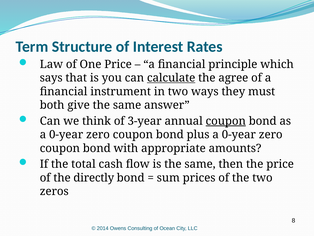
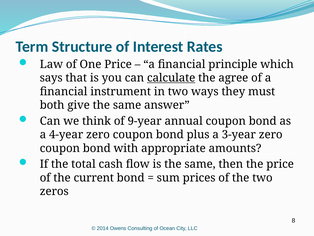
3-year: 3-year -> 9-year
coupon at (226, 121) underline: present -> none
0-year at (66, 134): 0-year -> 4-year
plus a 0-year: 0-year -> 3-year
directly: directly -> current
